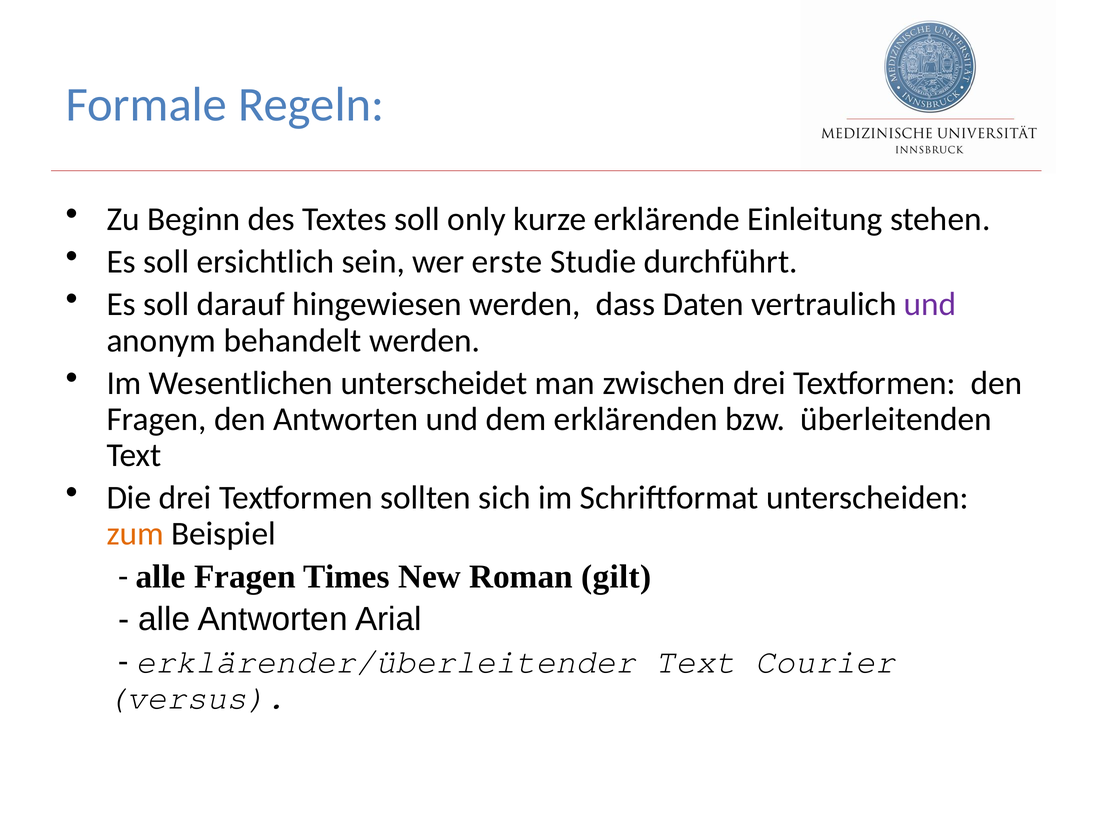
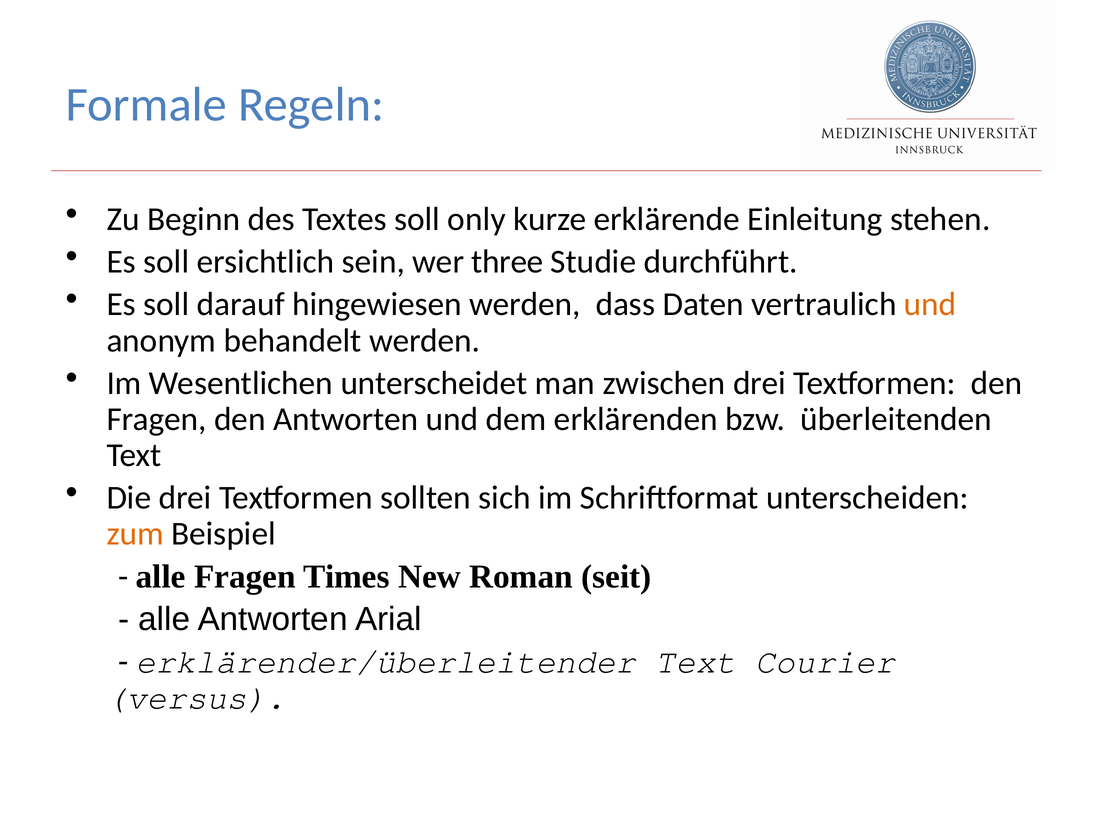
erste: erste -> three
und at (930, 304) colour: purple -> orange
gilt: gilt -> seit
